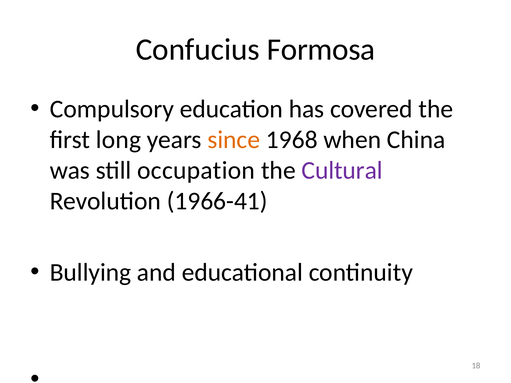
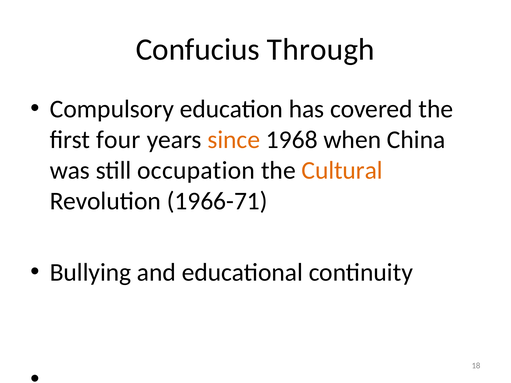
Formosa: Formosa -> Through
long: long -> four
Cultural colour: purple -> orange
1966-41: 1966-41 -> 1966-71
